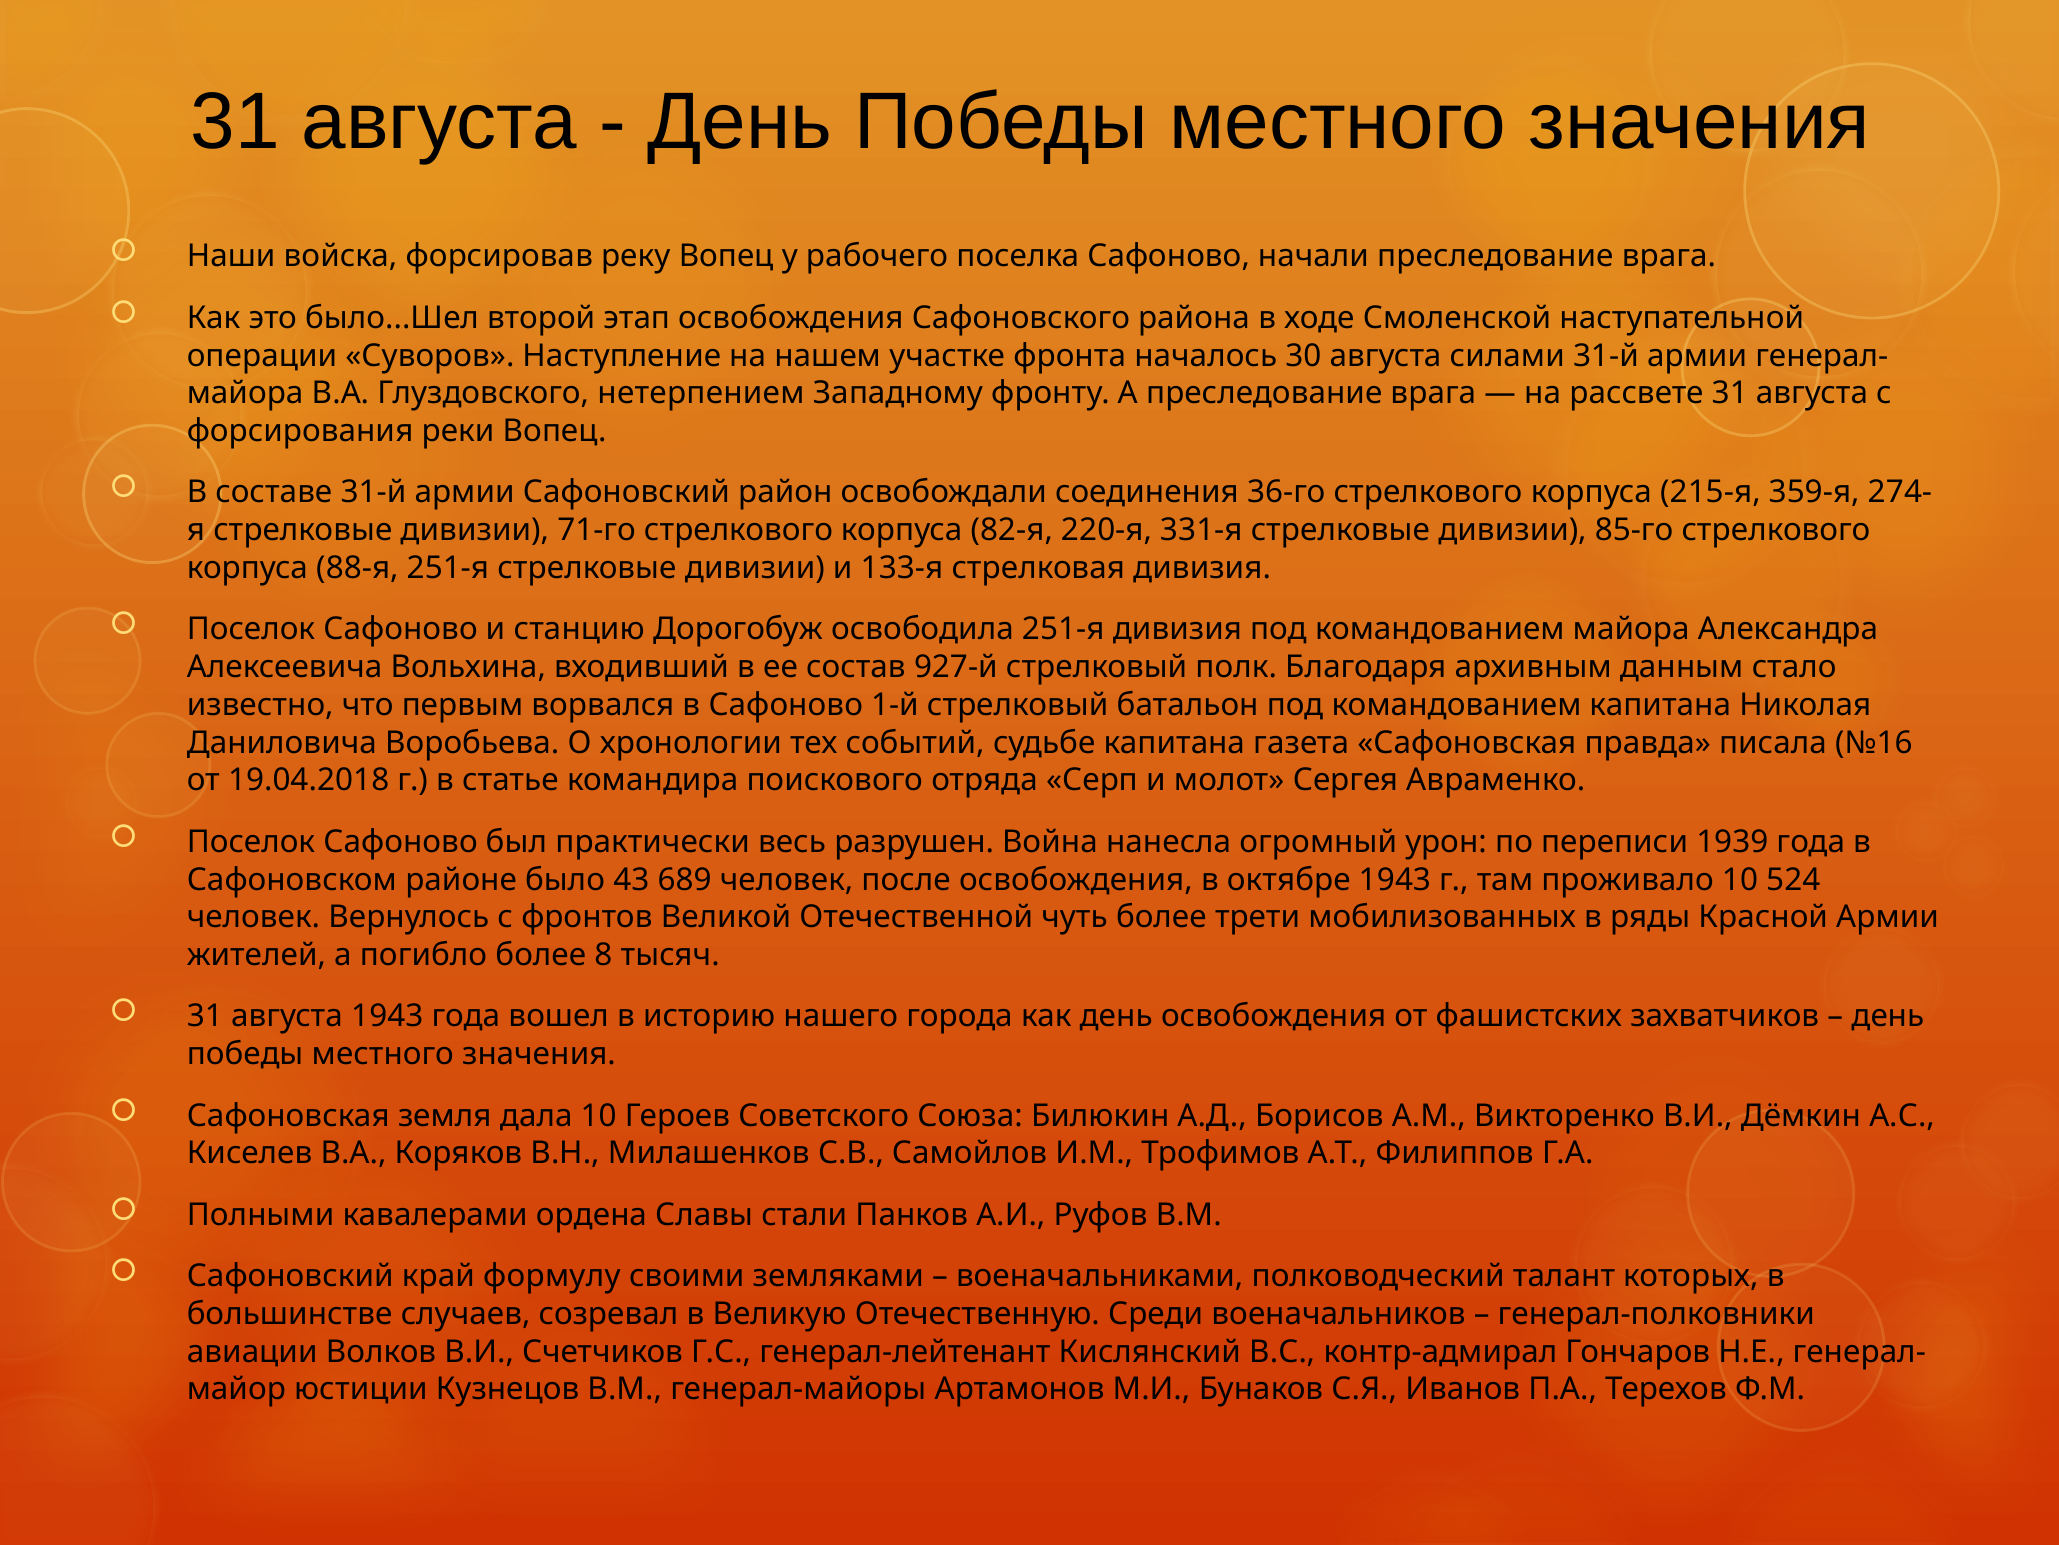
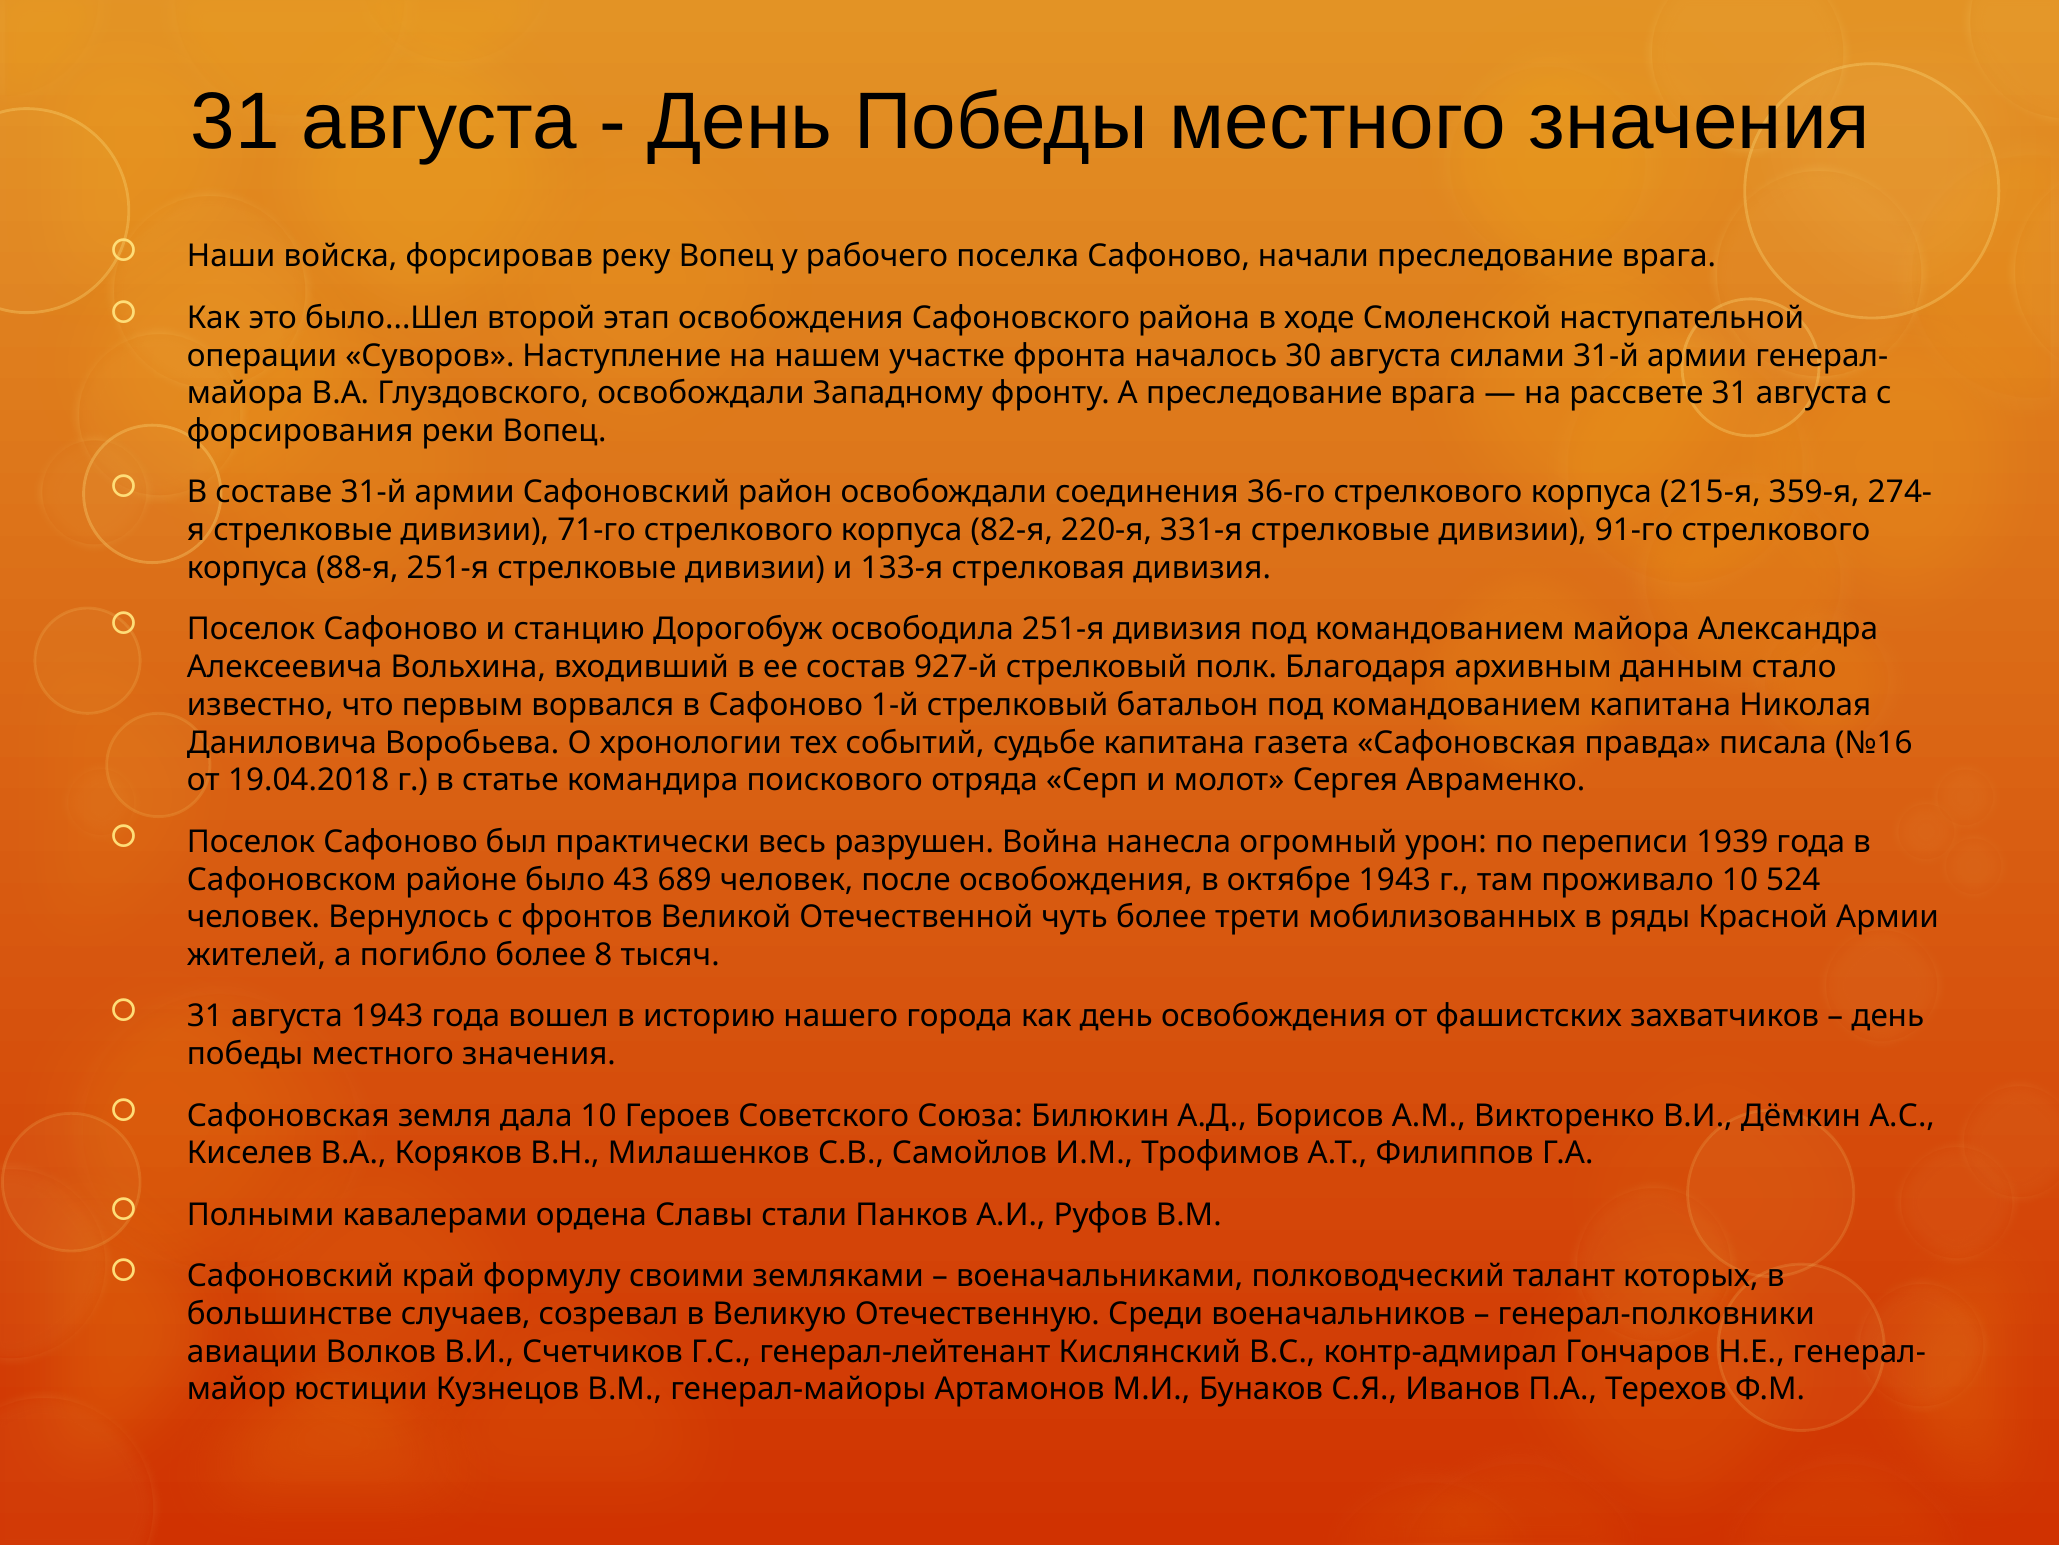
Глуздовского нетерпением: нетерпением -> освобождали
85-го: 85-го -> 91-го
